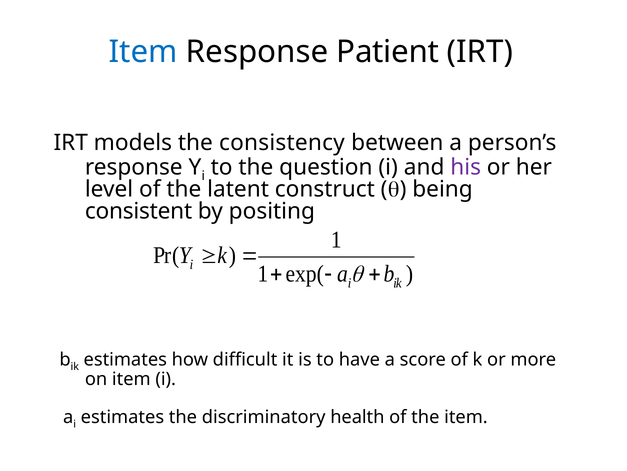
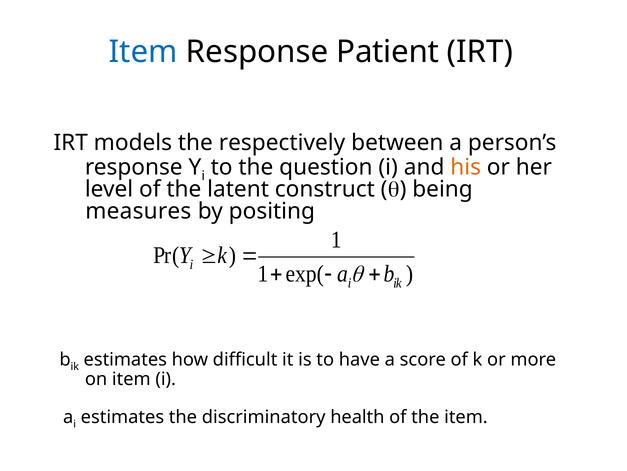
consistency: consistency -> respectively
his colour: purple -> orange
consistent: consistent -> measures
